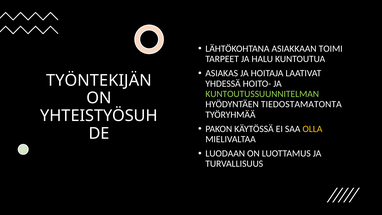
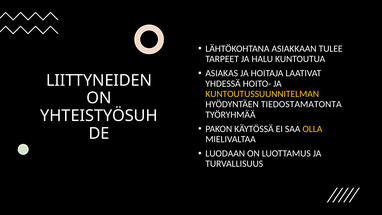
TOIMI: TOIMI -> TULEE
TYÖNTEKIJÄN: TYÖNTEKIJÄN -> LIITTYNEIDEN
KUNTOUTUSSUUNNITELMAN colour: light green -> yellow
